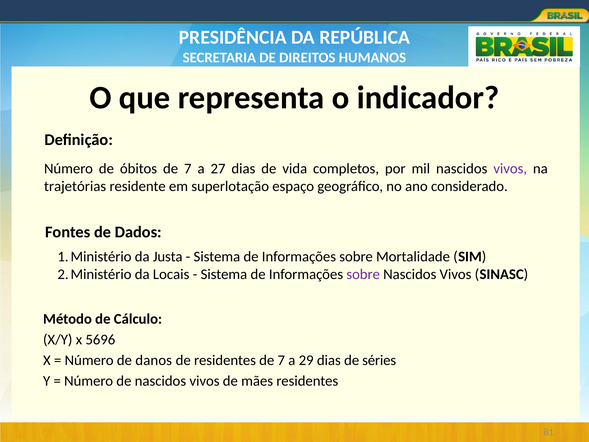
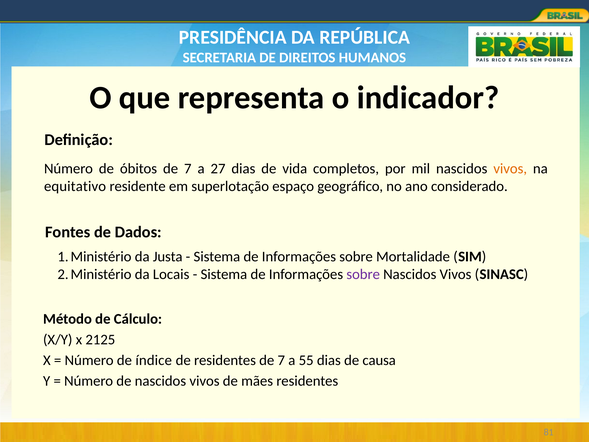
vivos at (510, 169) colour: purple -> orange
trajetórias: trajetórias -> equitativo
5696: 5696 -> 2125
danos: danos -> índice
29: 29 -> 55
séries: séries -> causa
